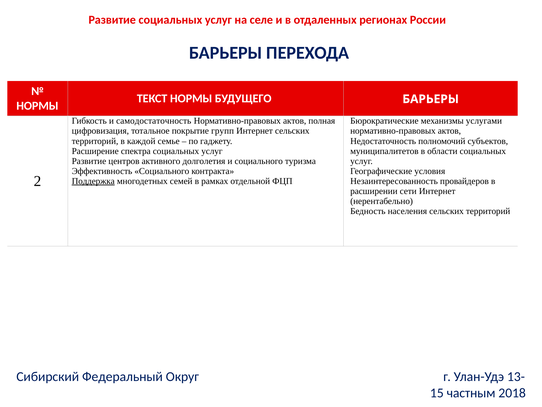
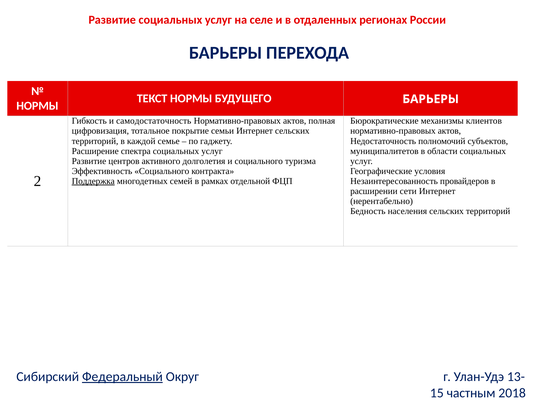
услугами: услугами -> клиентов
групп: групп -> семьи
Федеральный underline: none -> present
